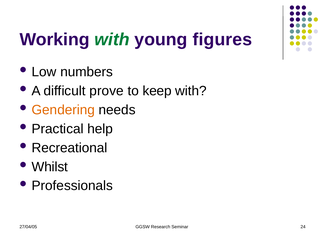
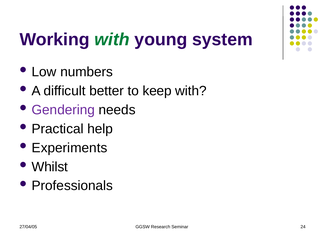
figures: figures -> system
prove: prove -> better
Gendering colour: orange -> purple
Recreational: Recreational -> Experiments
